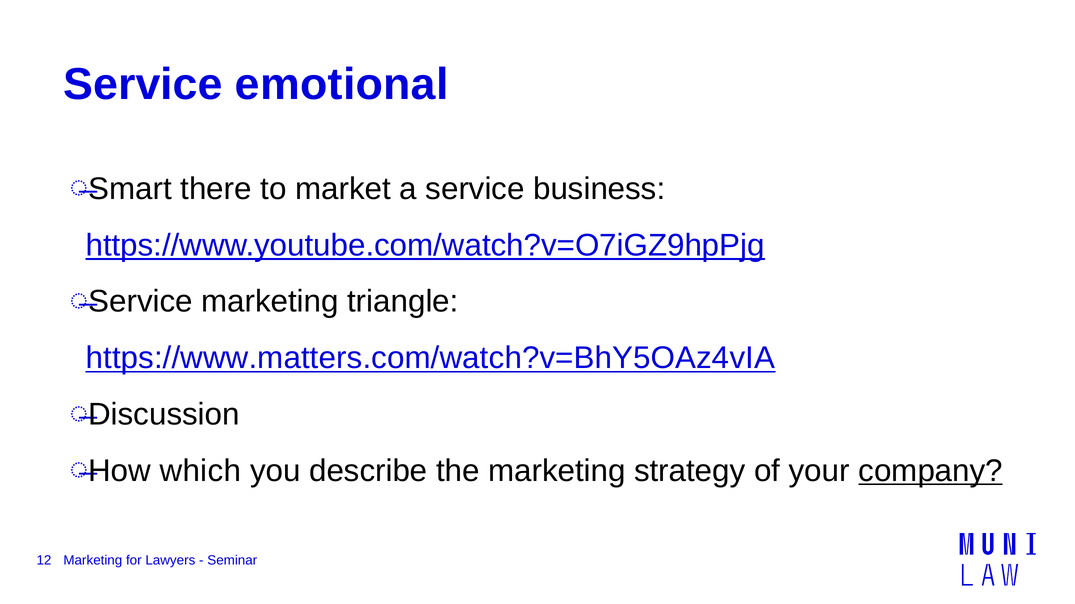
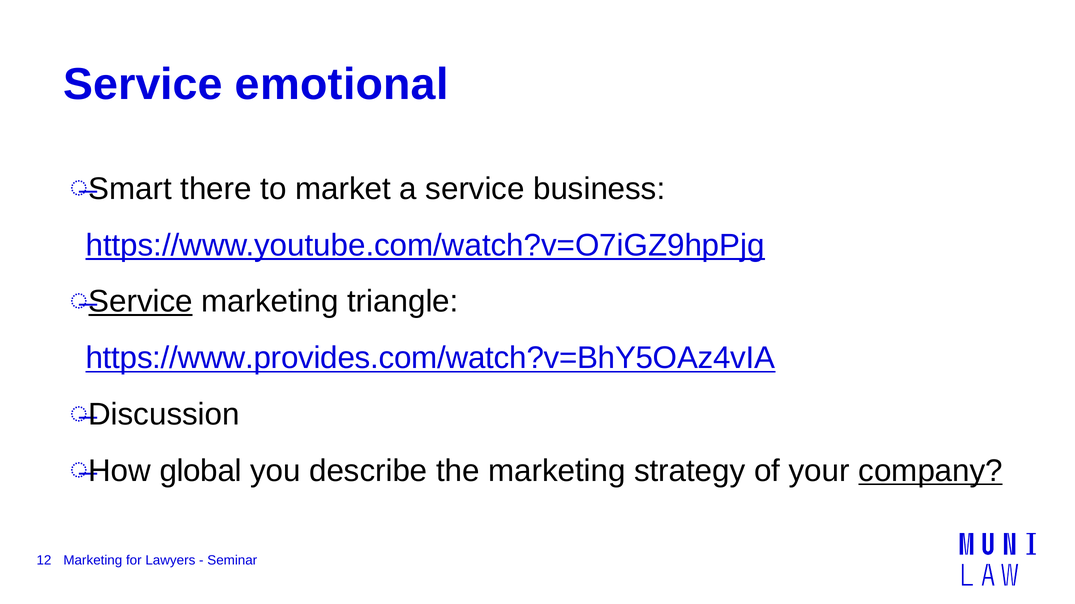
Service at (141, 302) underline: none -> present
https://www.matters.com/watch?v=BhY5OAz4vIA: https://www.matters.com/watch?v=BhY5OAz4vIA -> https://www.provides.com/watch?v=BhY5OAz4vIA
which: which -> global
